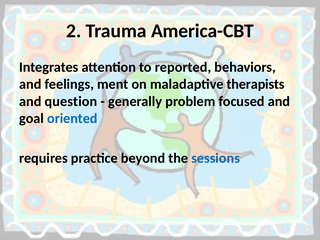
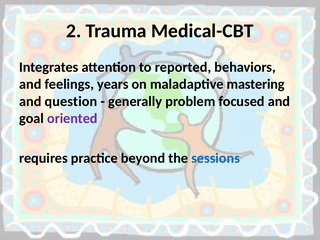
America-CBT: America-CBT -> Medical-CBT
ment: ment -> years
therapists: therapists -> mastering
oriented colour: blue -> purple
